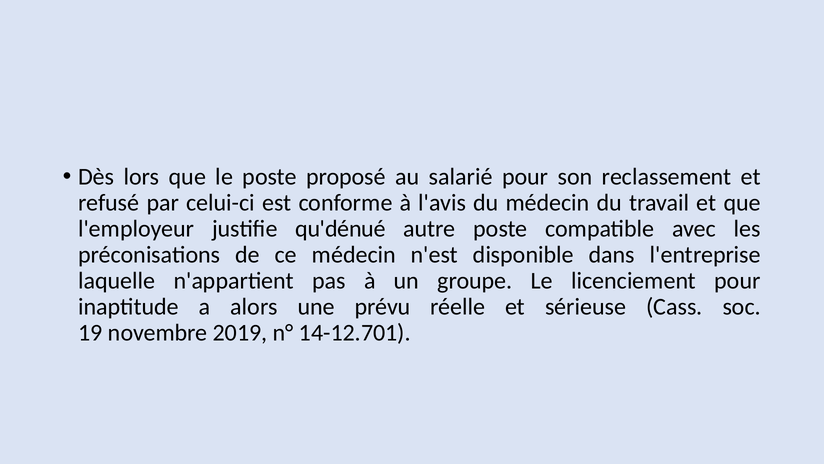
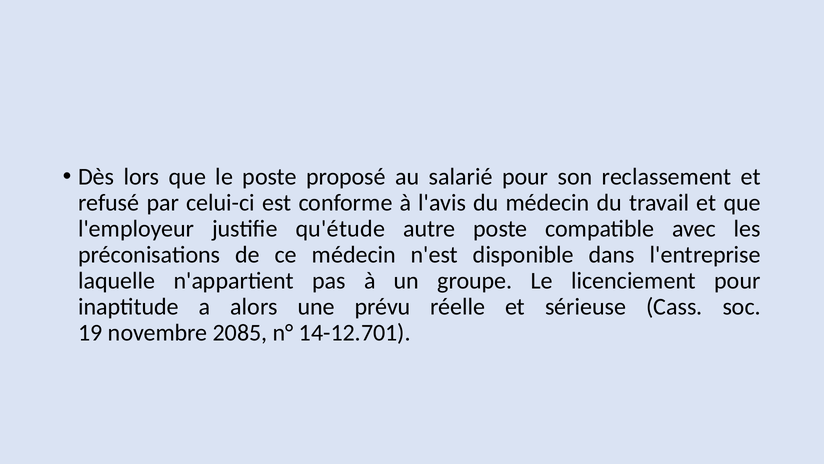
qu'dénué: qu'dénué -> qu'étude
2019: 2019 -> 2085
